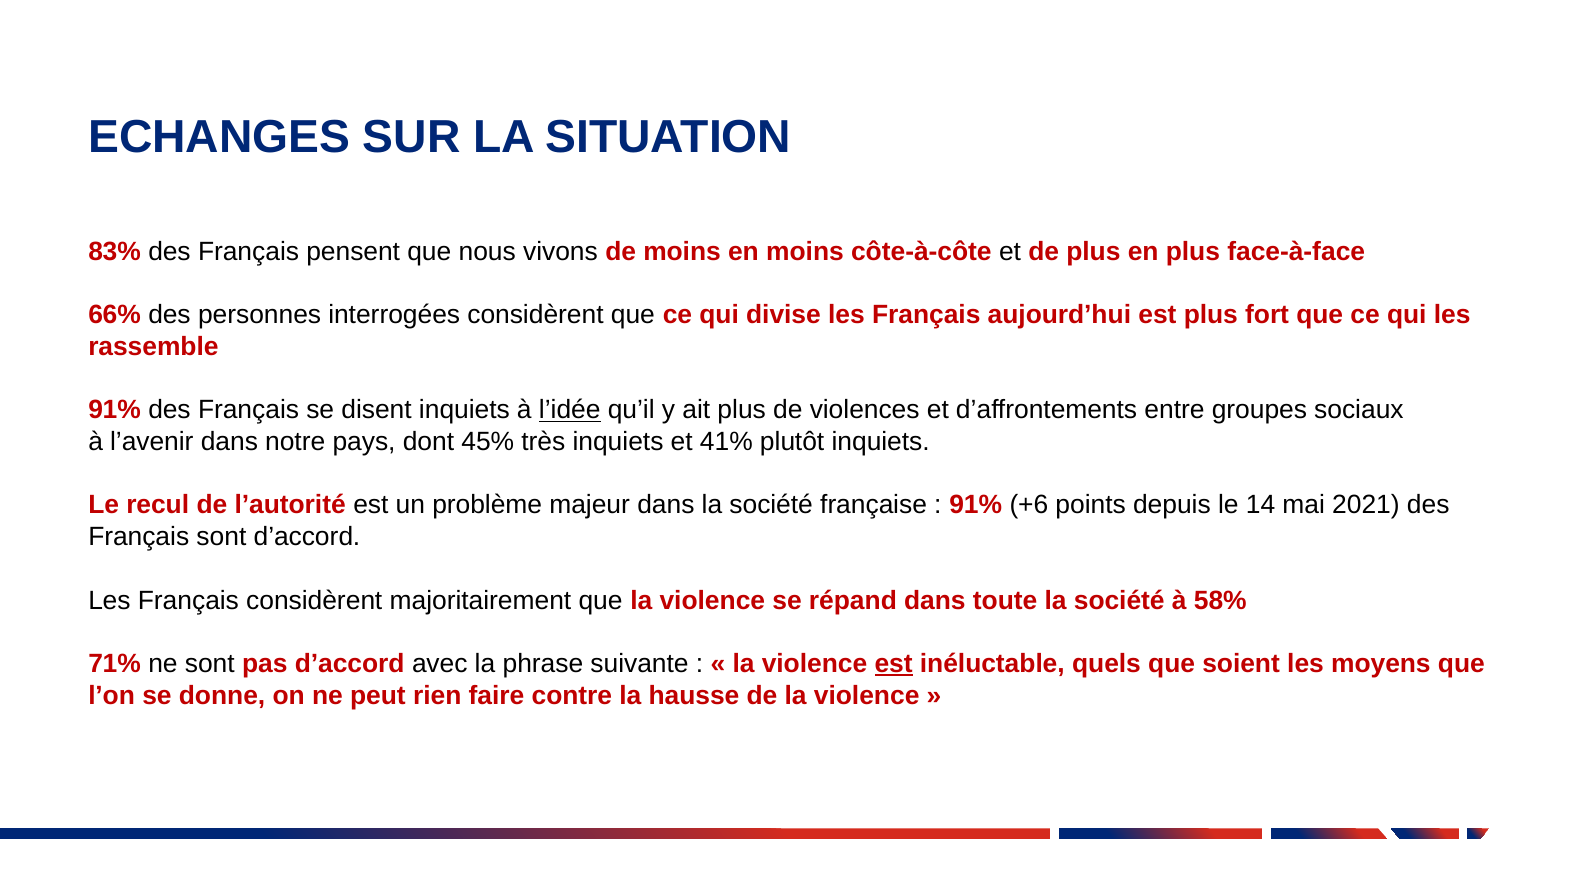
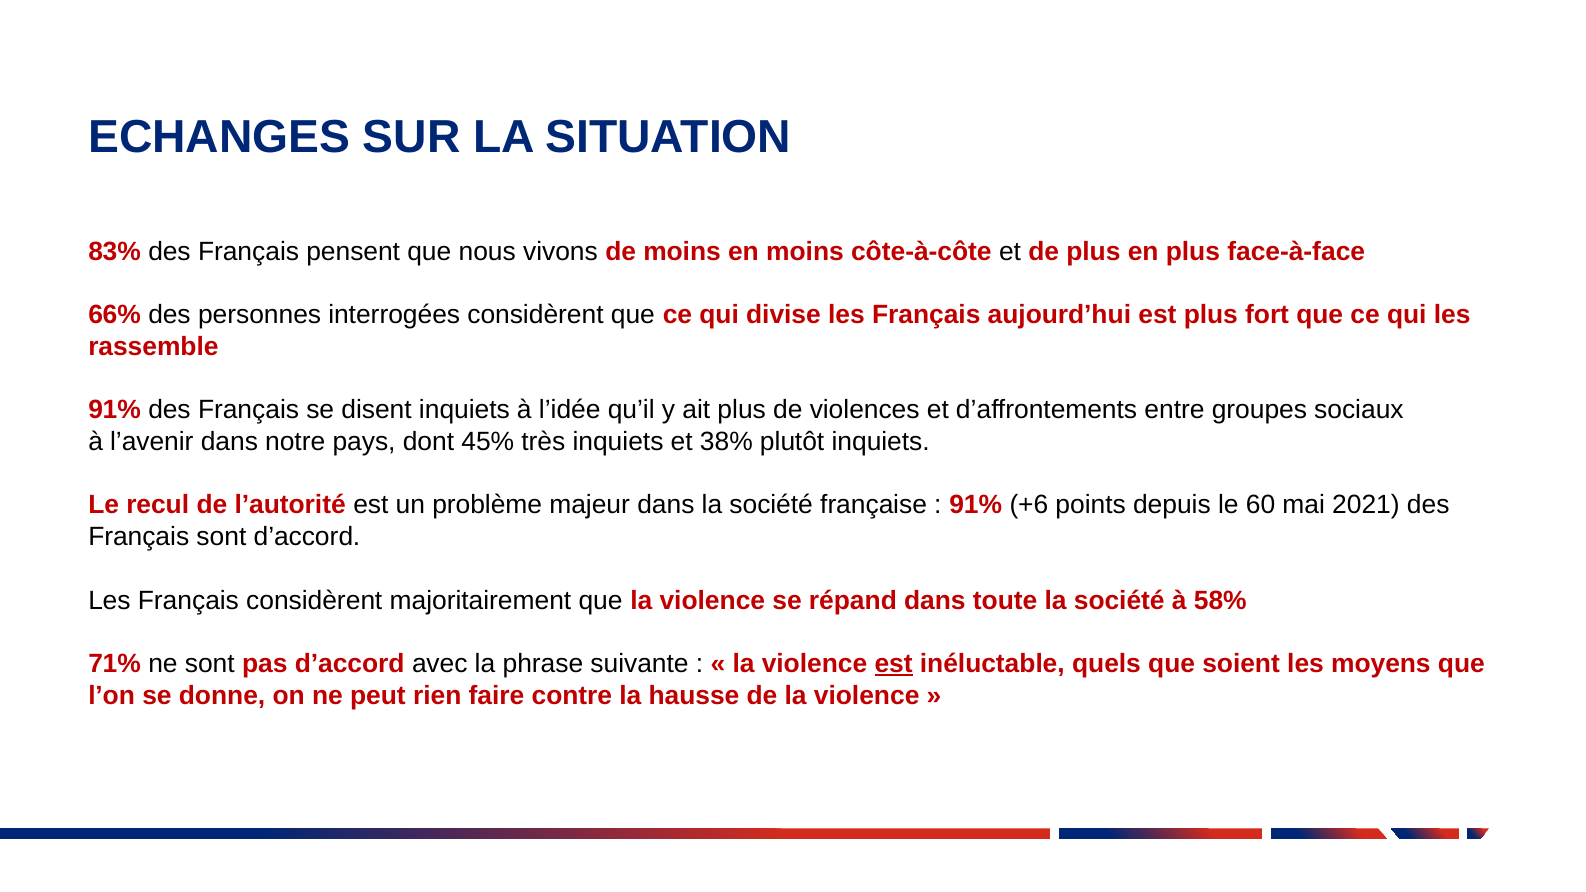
l’idée underline: present -> none
41%: 41% -> 38%
14: 14 -> 60
